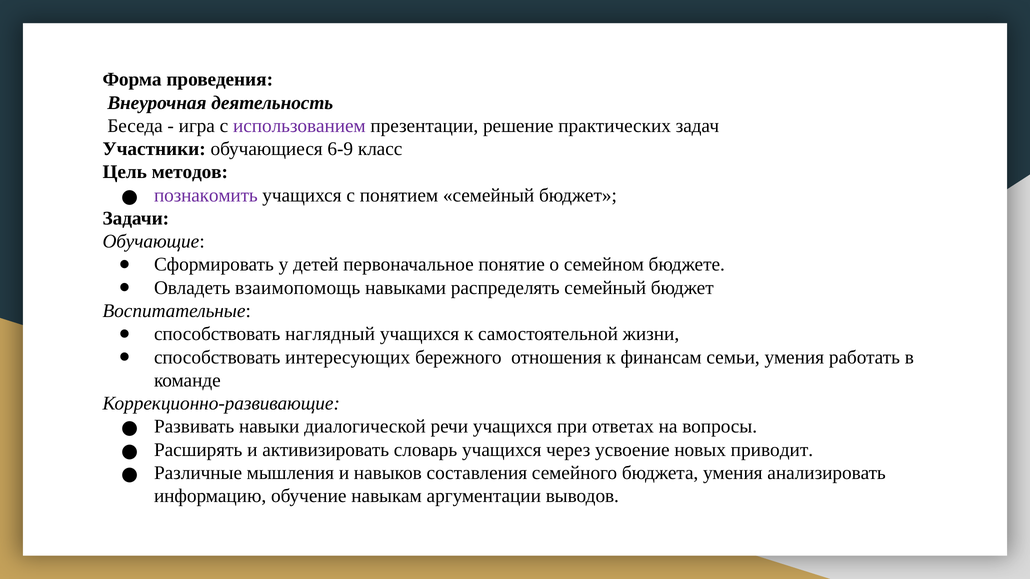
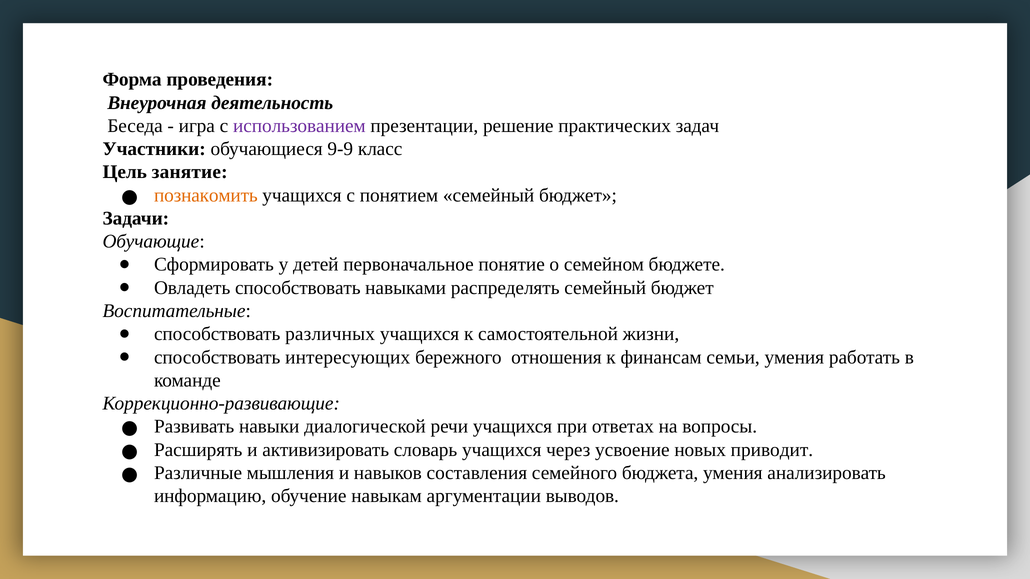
6-9: 6-9 -> 9-9
методов: методов -> занятие
познакомить colour: purple -> orange
Овладеть взаимопомощь: взаимопомощь -> способствовать
наглядный: наглядный -> различных
